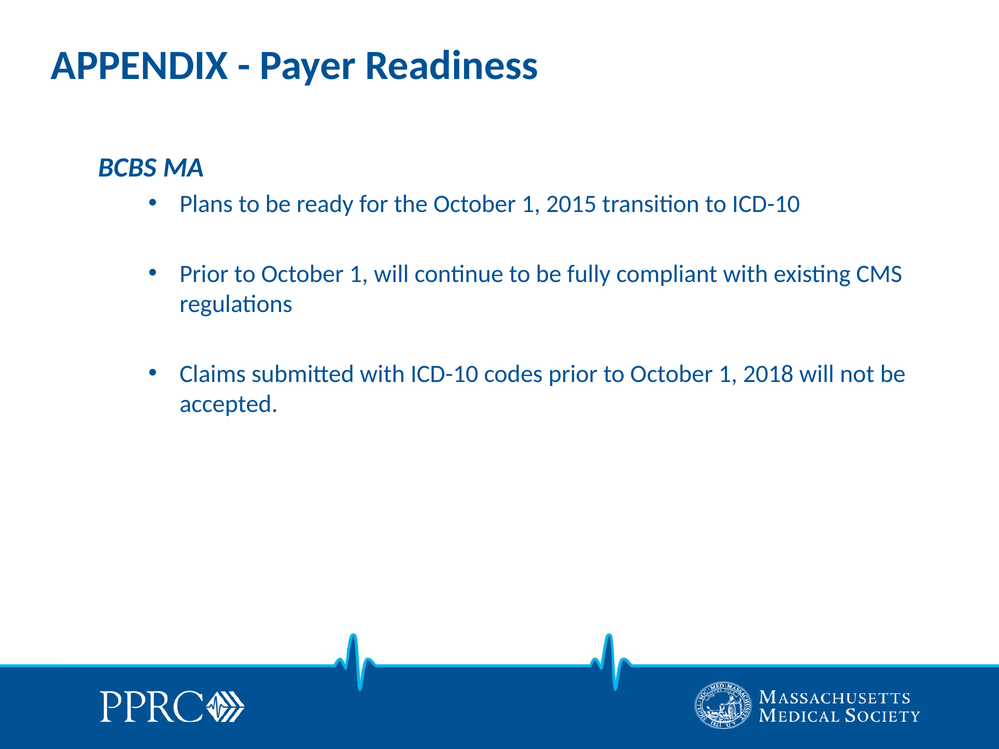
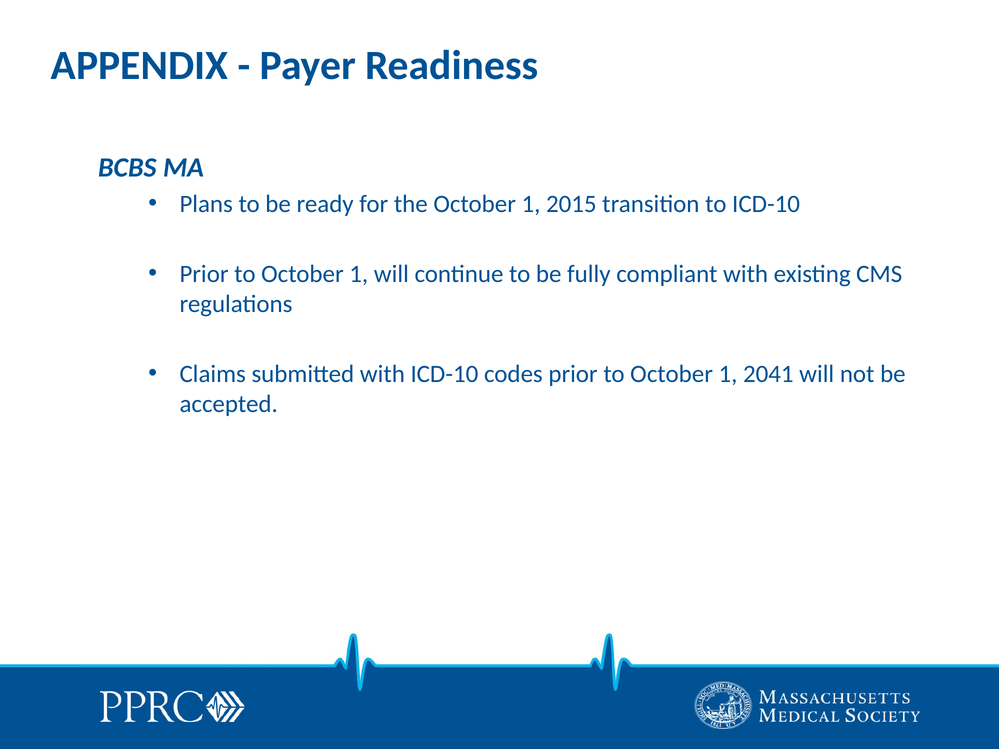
2018: 2018 -> 2041
